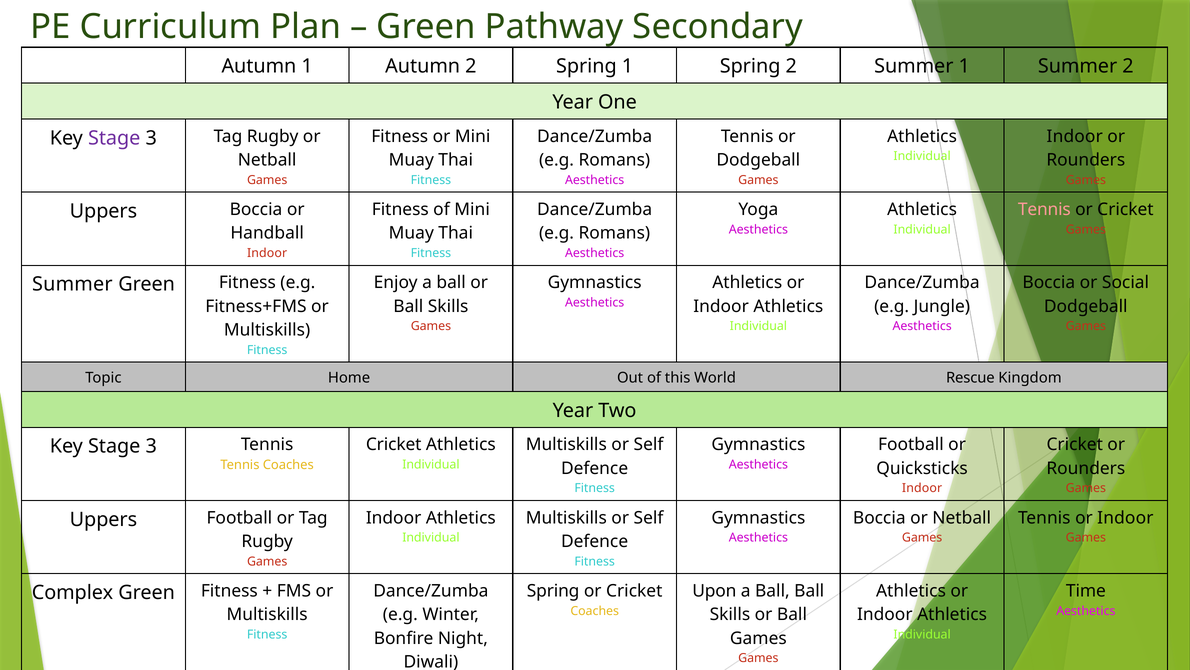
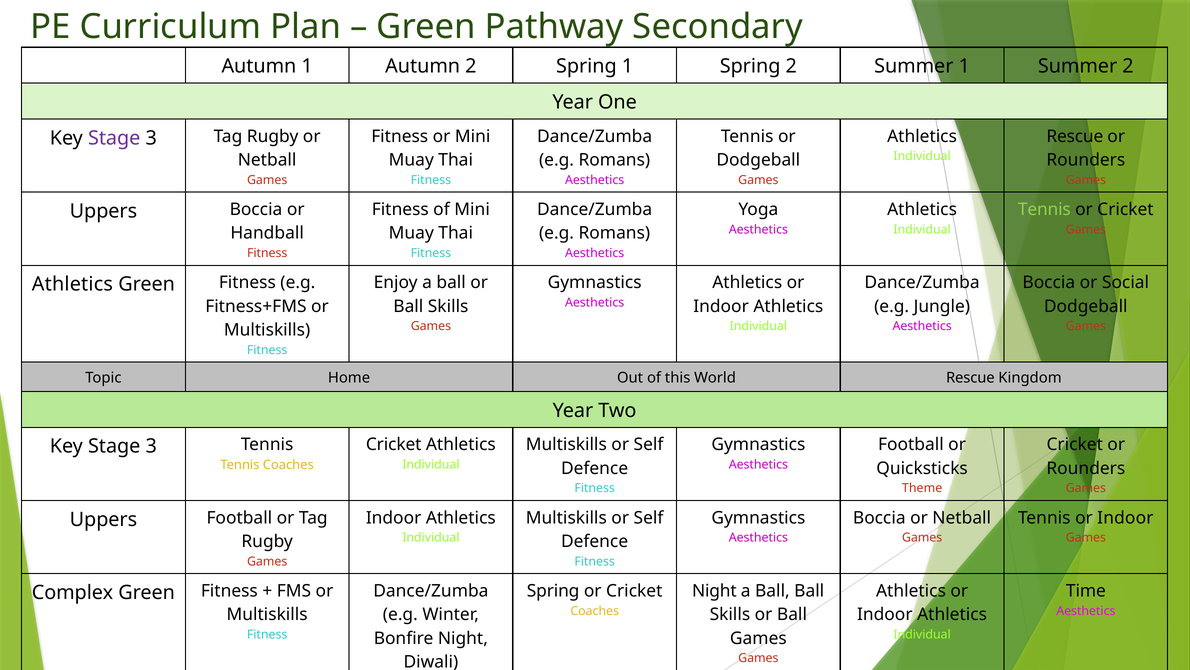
Indoor at (1075, 136): Indoor -> Rescue
Tennis at (1044, 209) colour: pink -> light green
Indoor at (267, 253): Indoor -> Fitness
Summer at (72, 284): Summer -> Athletics
Indoor at (922, 488): Indoor -> Theme
Upon at (714, 590): Upon -> Night
